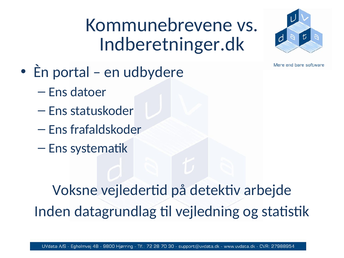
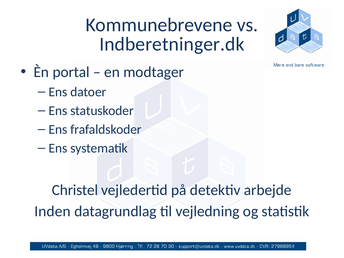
udbydere: udbydere -> modtager
Voksne: Voksne -> Christel
